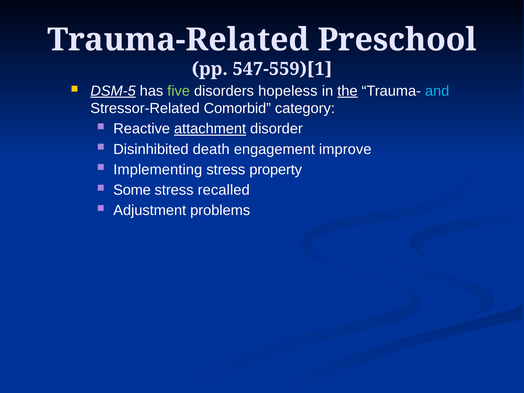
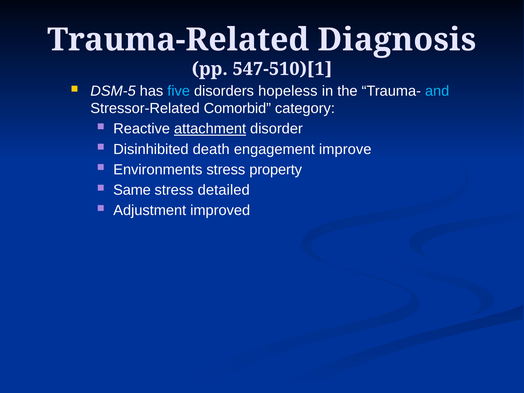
Preschool: Preschool -> Diagnosis
547-559)[1: 547-559)[1 -> 547-510)[1
DSM-5 underline: present -> none
five colour: light green -> light blue
the underline: present -> none
Implementing: Implementing -> Environments
Some: Some -> Same
recalled: recalled -> detailed
problems: problems -> improved
